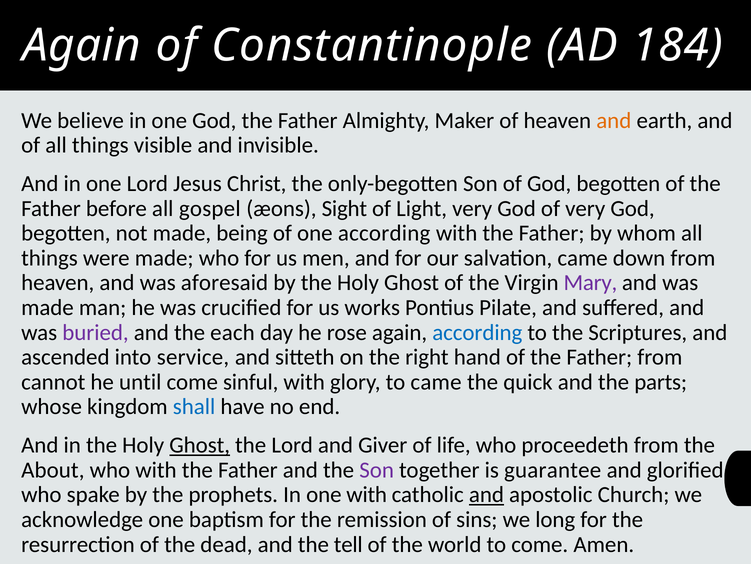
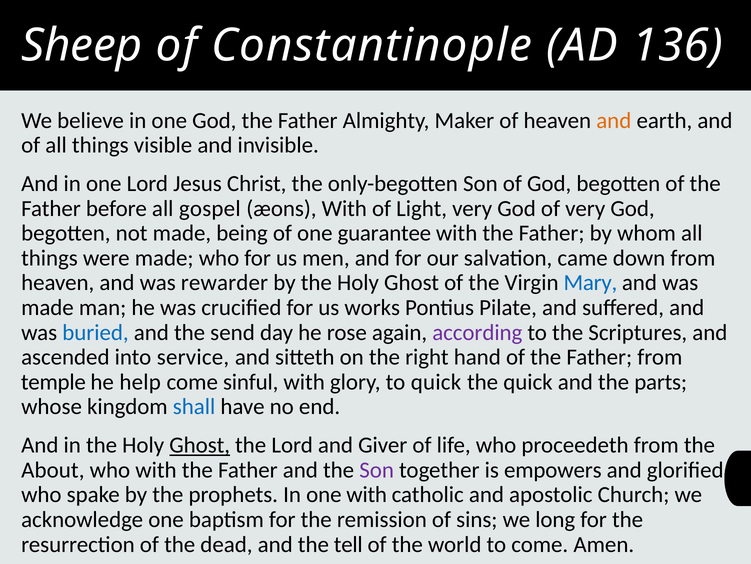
Again at (81, 46): Again -> Sheep
184: 184 -> 136
æons Sight: Sight -> With
one according: according -> guarantee
aforesaid: aforesaid -> rewarder
Mary colour: purple -> blue
buried colour: purple -> blue
each: each -> send
according at (477, 332) colour: blue -> purple
cannot: cannot -> temple
until: until -> help
to came: came -> quick
guarantee: guarantee -> empowers
and at (486, 494) underline: present -> none
